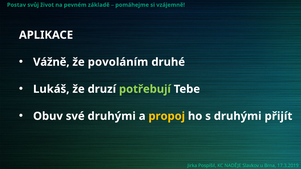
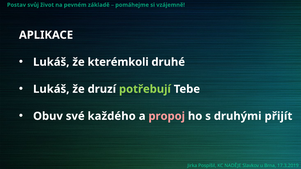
Vážně at (51, 62): Vážně -> Lukáš
povoláním: povoláním -> kterémkoli
své druhými: druhými -> každého
propoj colour: yellow -> pink
